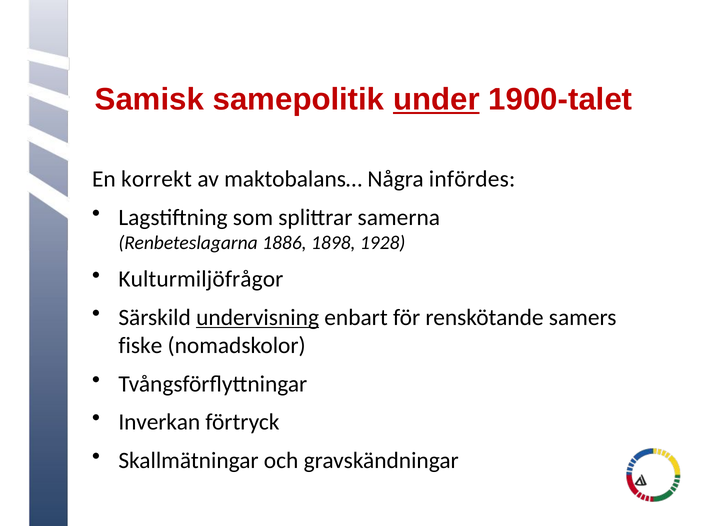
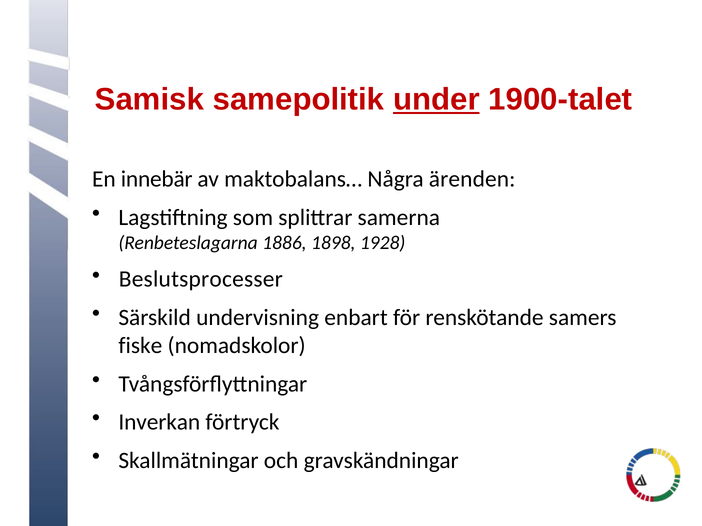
korrekt: korrekt -> innebär
infördes: infördes -> ärenden
Kulturmiljöfrågor: Kulturmiljöfrågor -> Beslutsprocesser
undervisning underline: present -> none
